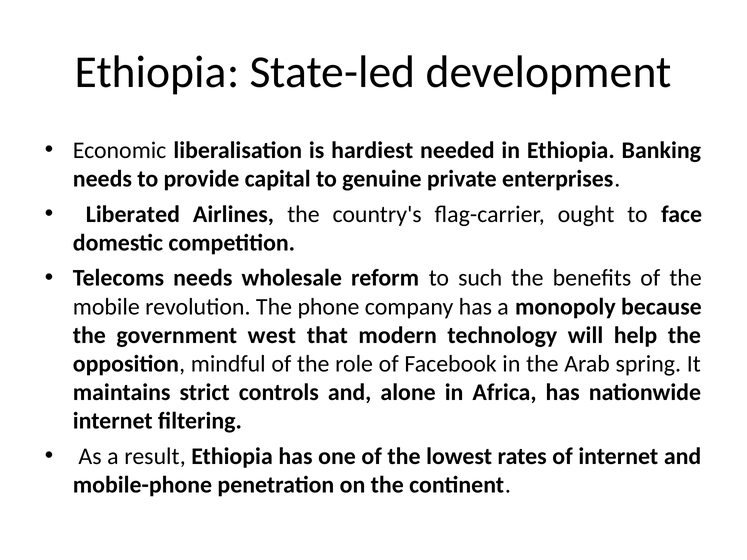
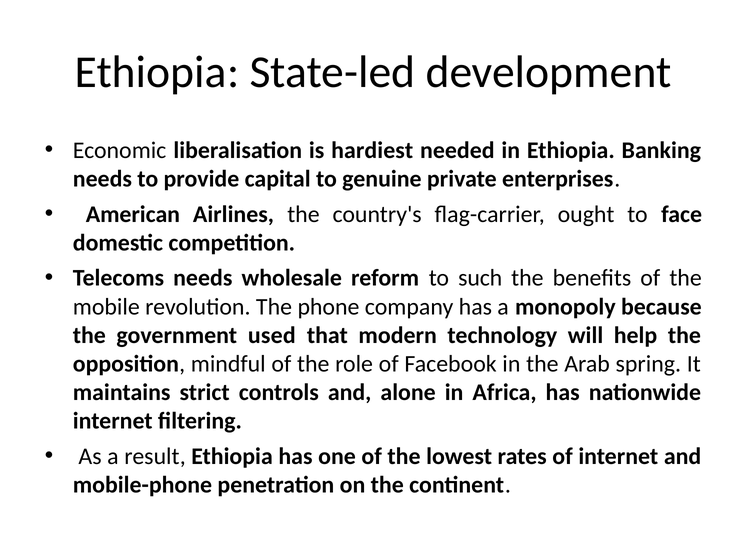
Liberated: Liberated -> American
west: west -> used
